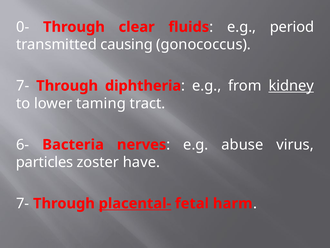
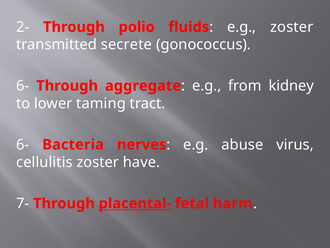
0-: 0- -> 2-
clear: clear -> polio
e.g period: period -> zoster
causing: causing -> secrete
7- at (23, 86): 7- -> 6-
diphtheria: diphtheria -> aggregate
kidney underline: present -> none
particles: particles -> cellulitis
